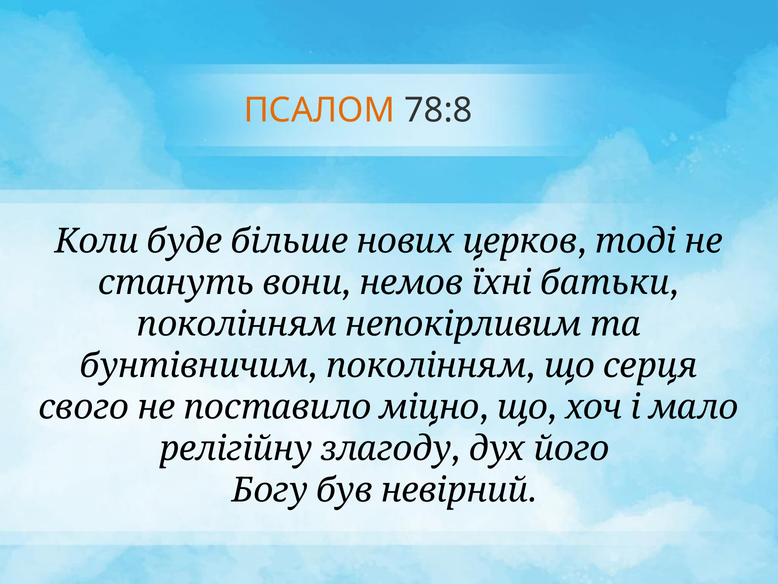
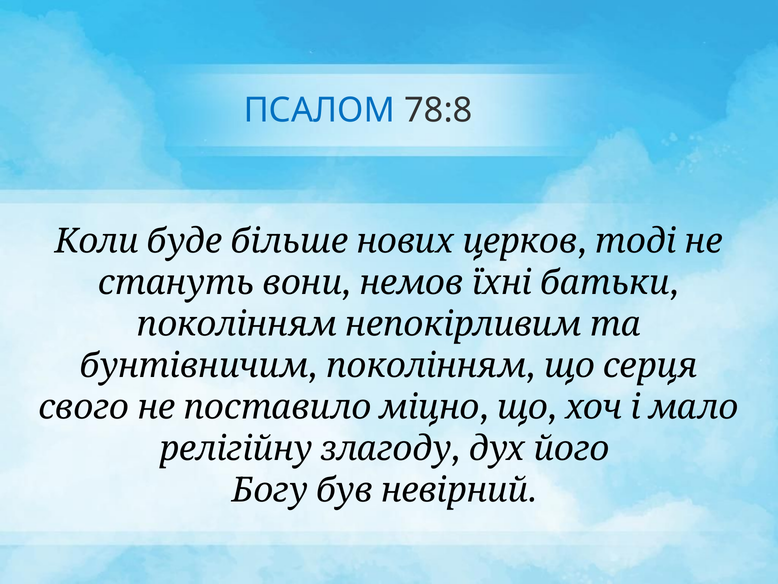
ПСАЛОМ colour: orange -> blue
